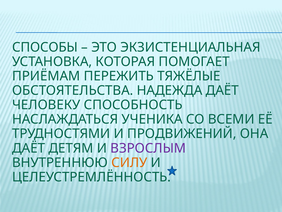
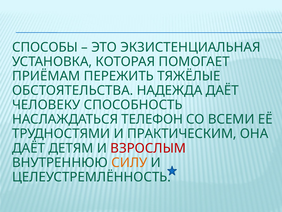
УЧЕНИКА: УЧЕНИКА -> ТЕЛЕФОН
ПРОДВИЖЕНИЙ: ПРОДВИЖЕНИЙ -> ПРАКТИЧЕСКИМ
ВЗРОСЛЫМ colour: purple -> red
